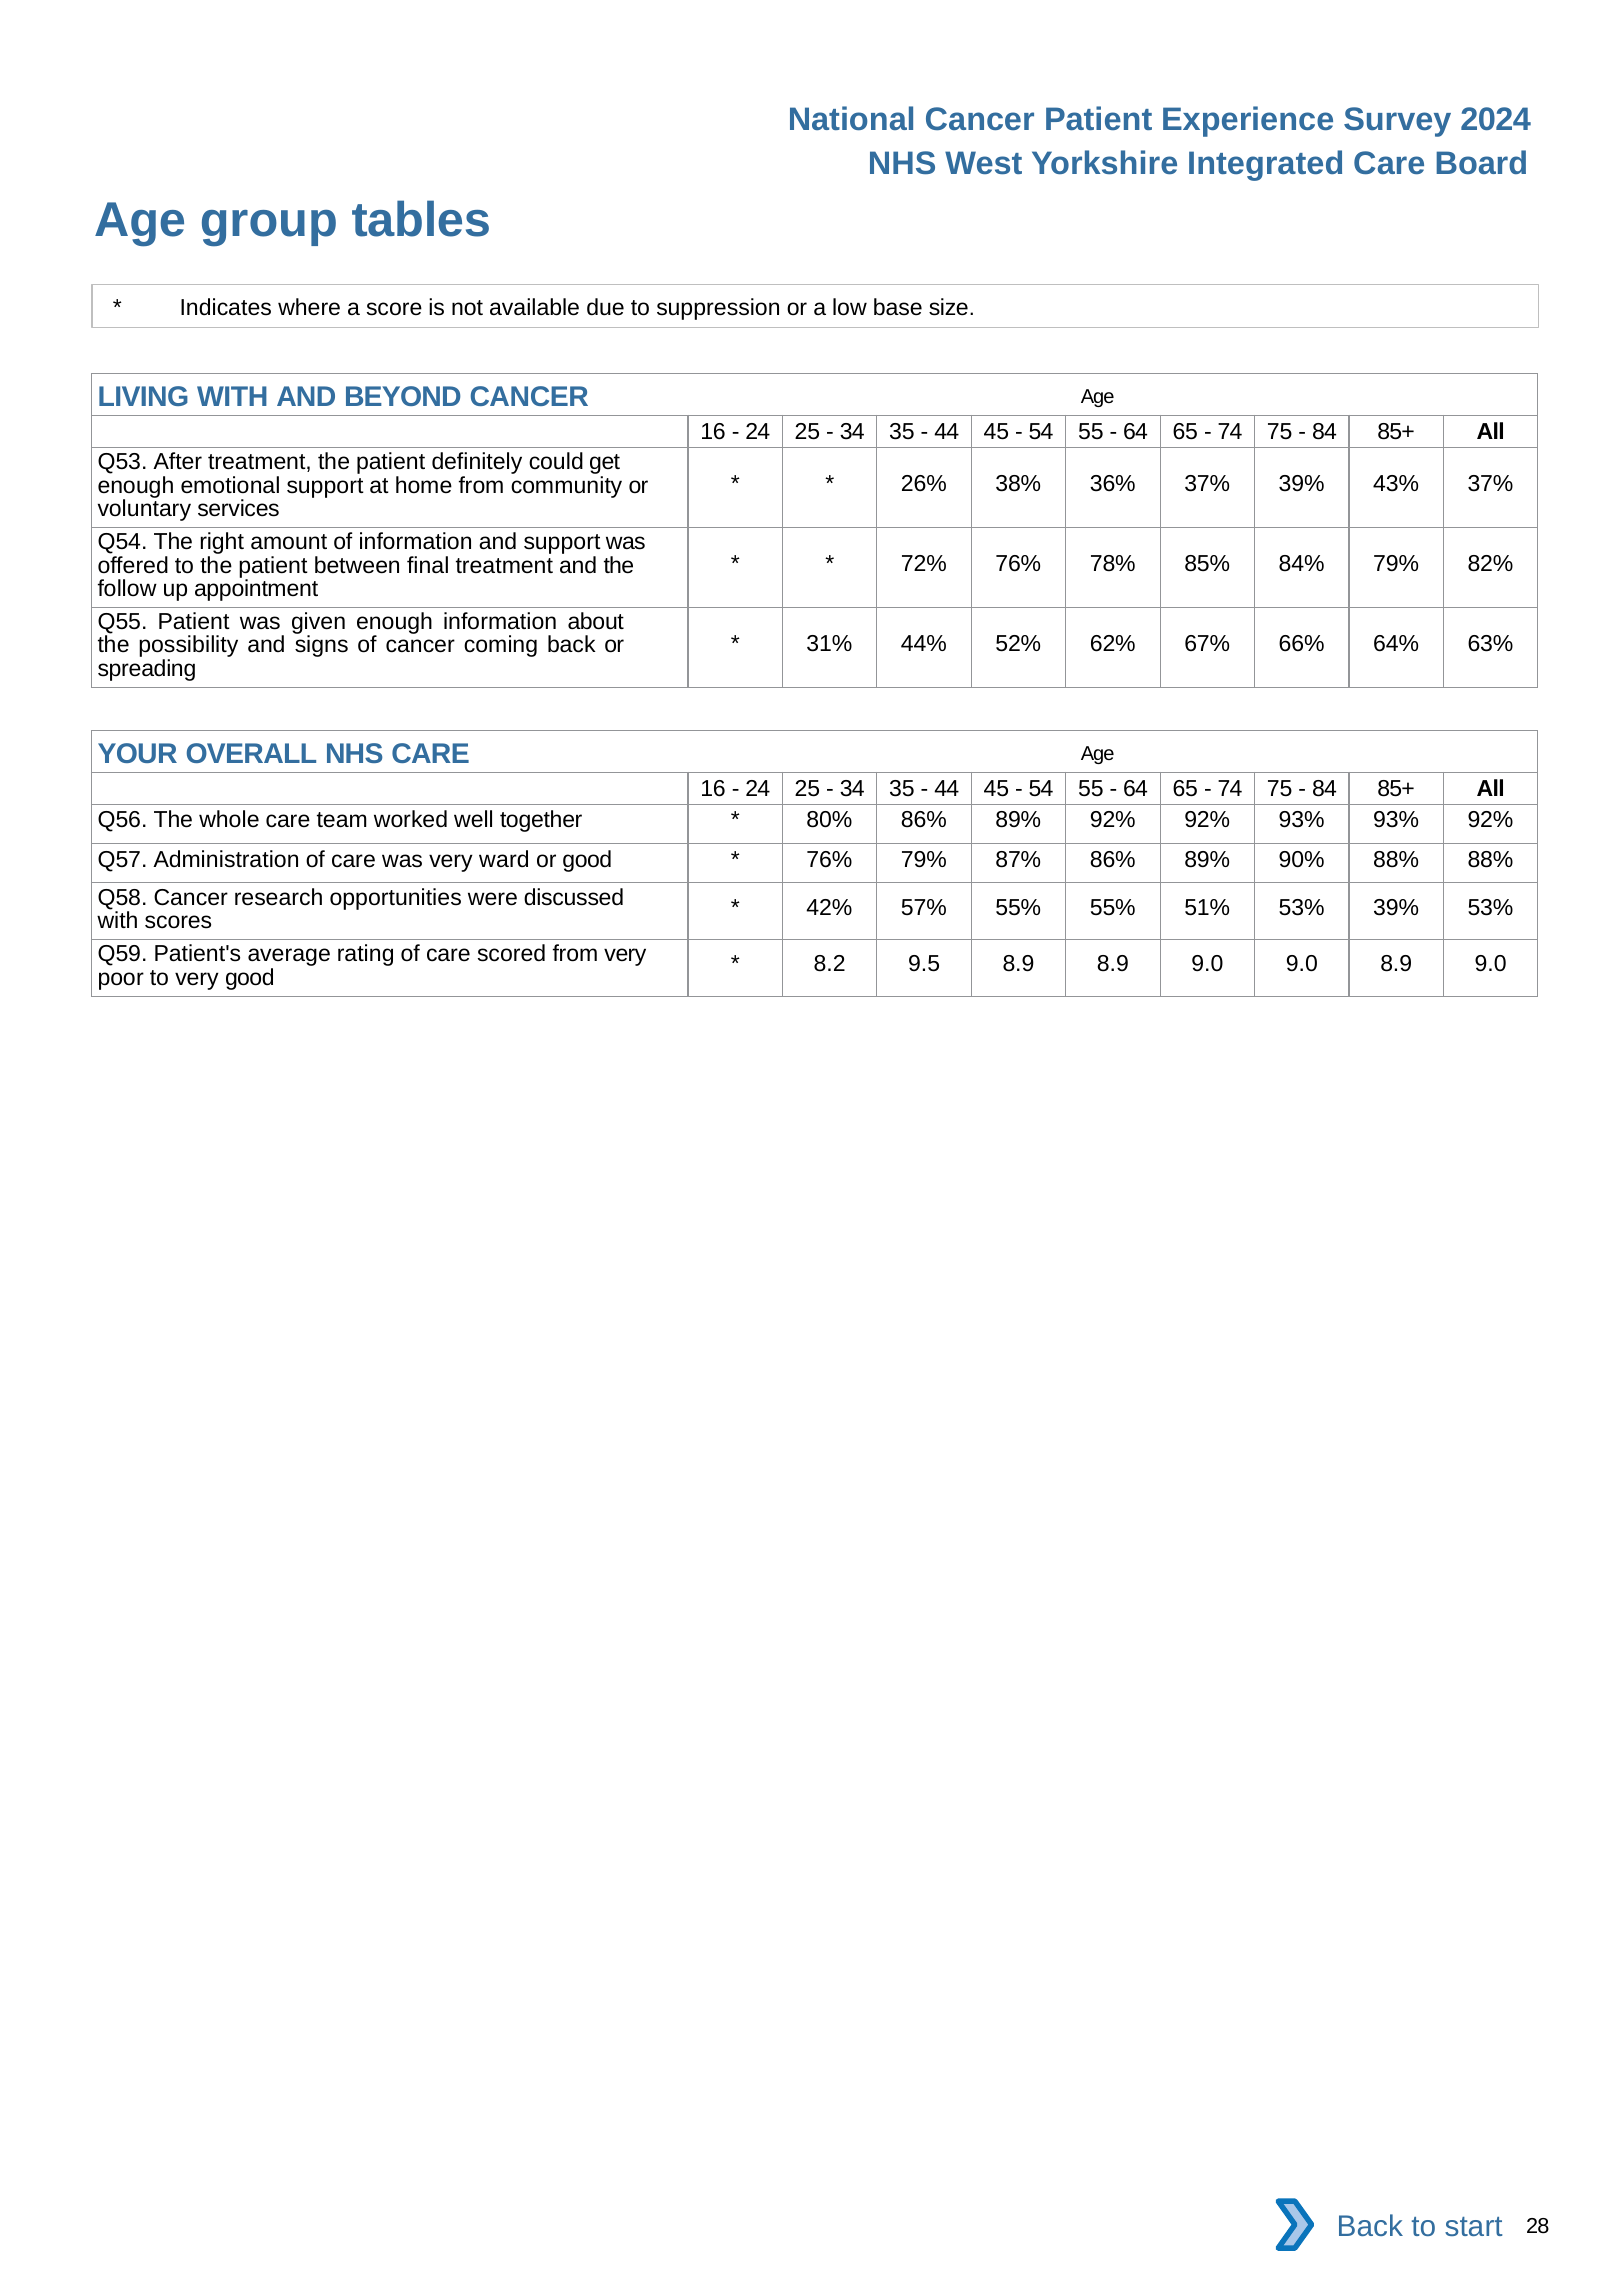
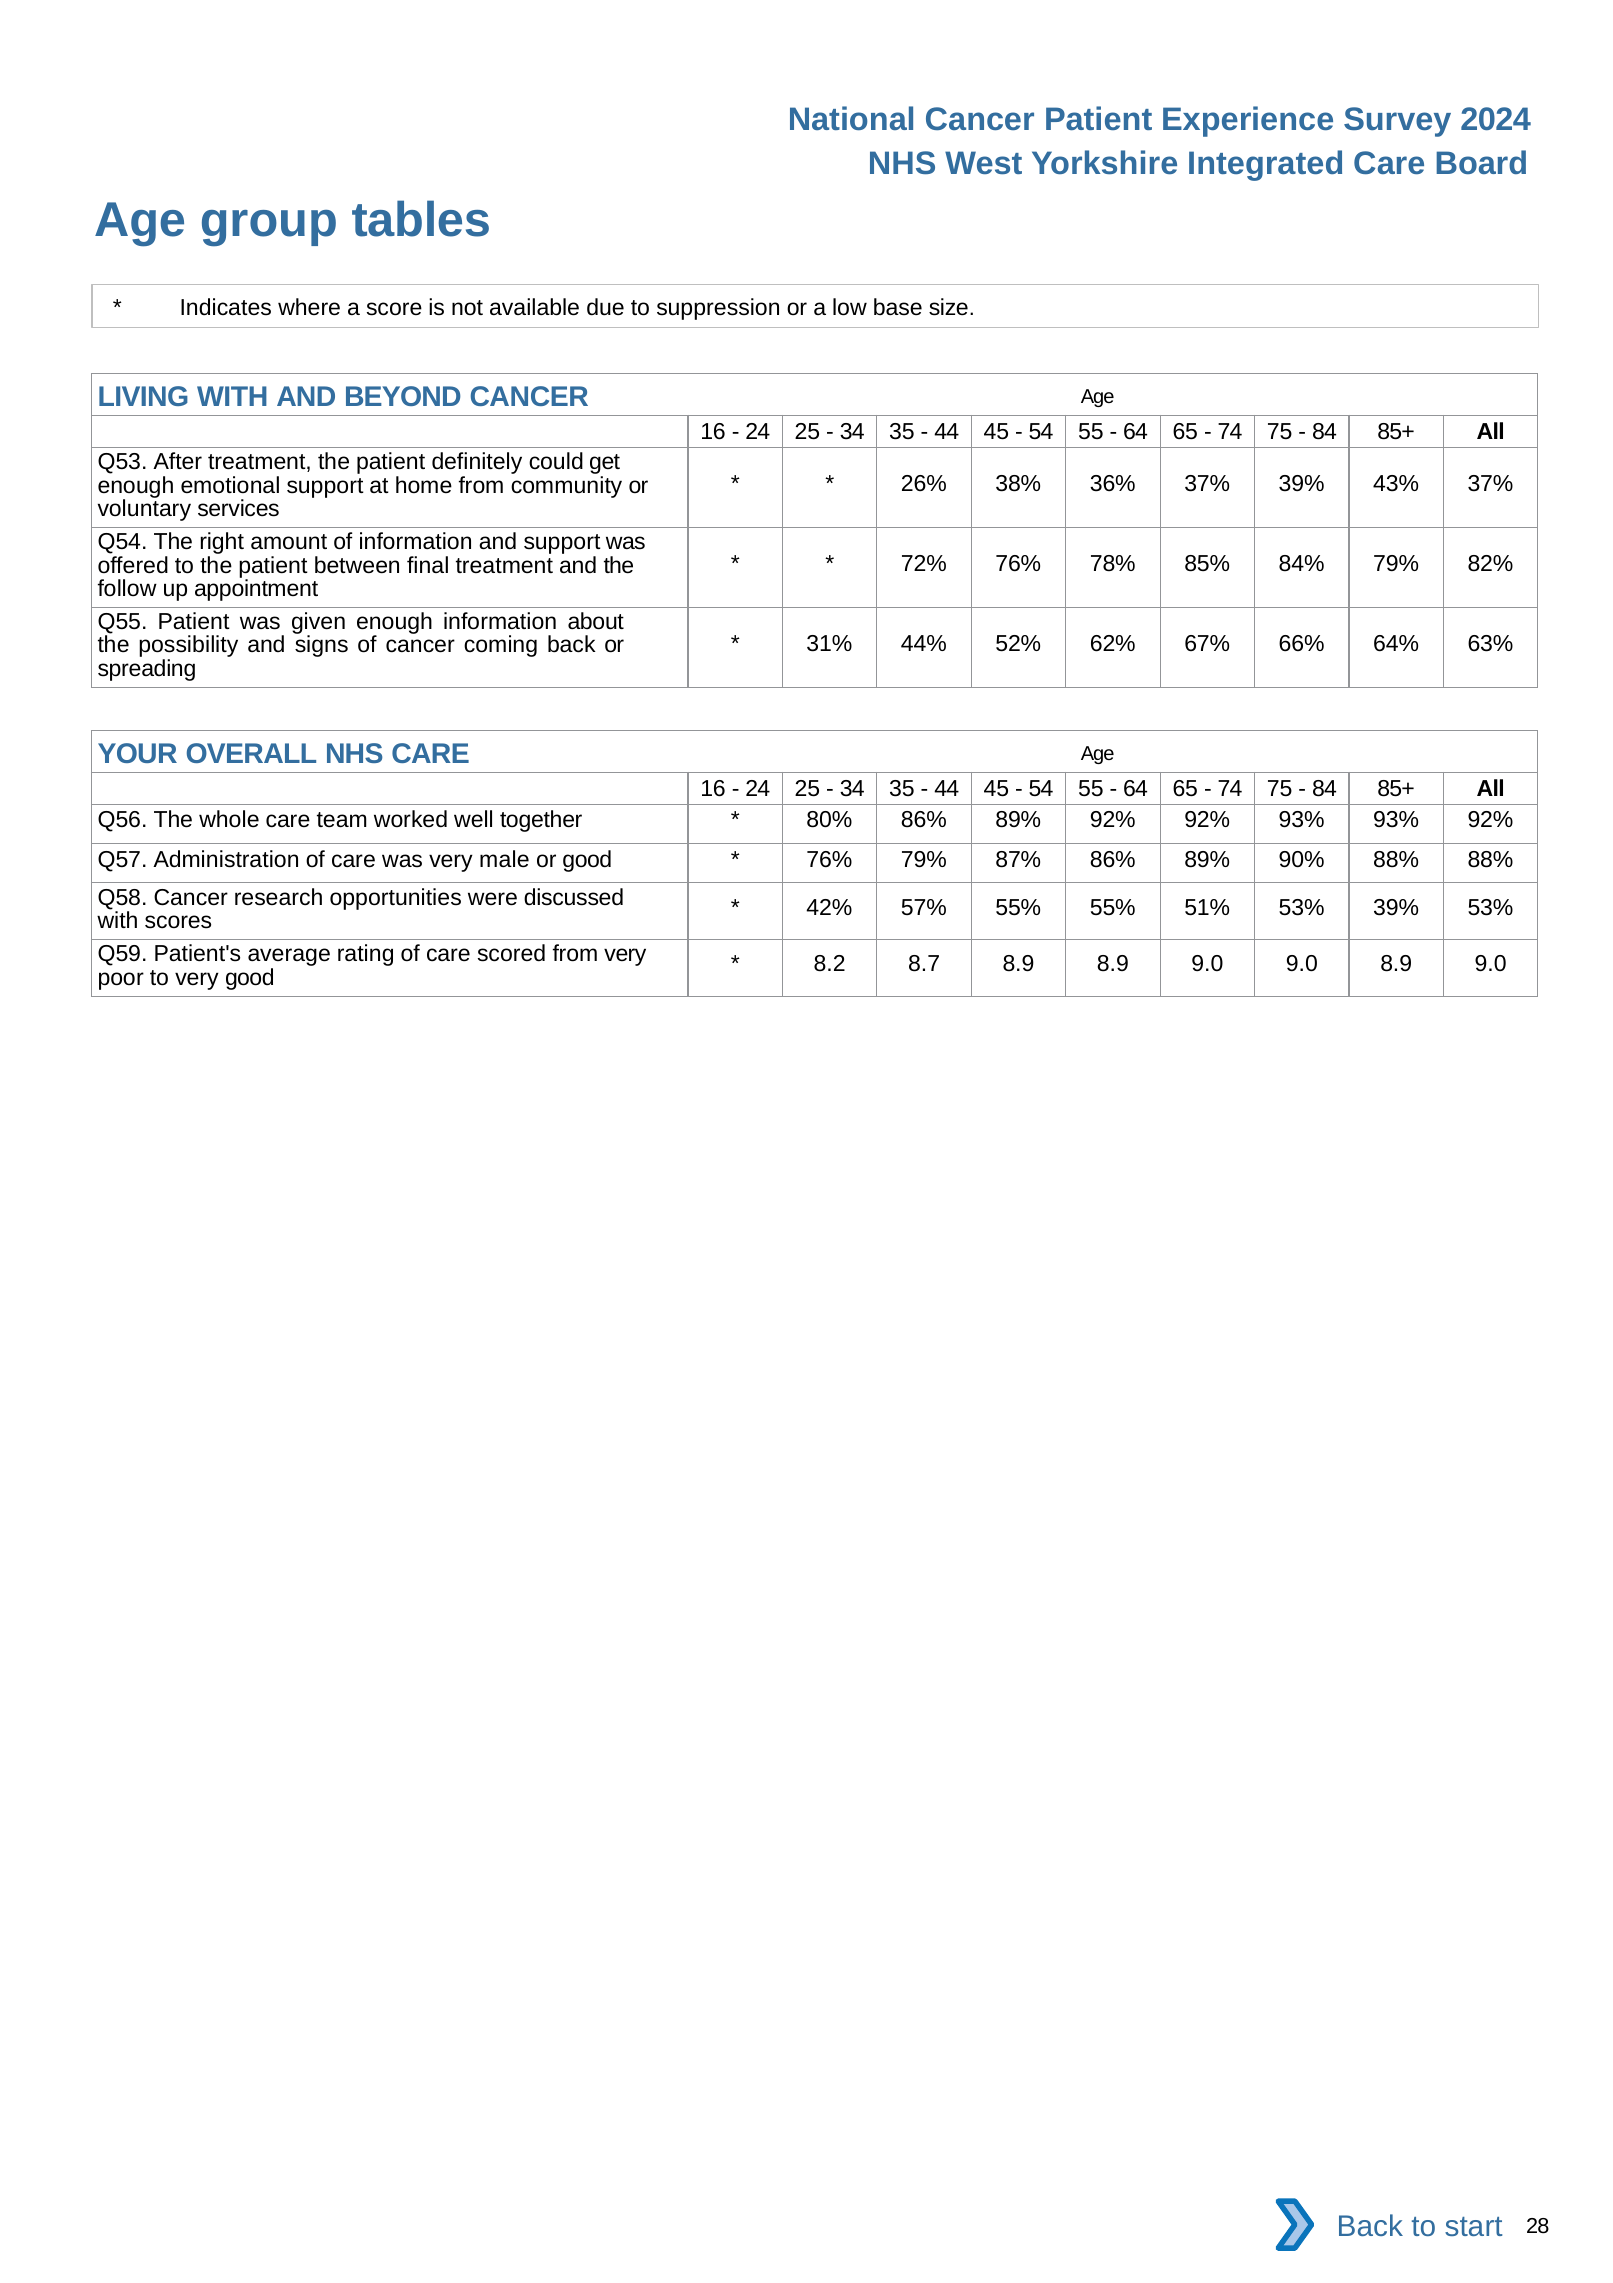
ward: ward -> male
9.5: 9.5 -> 8.7
